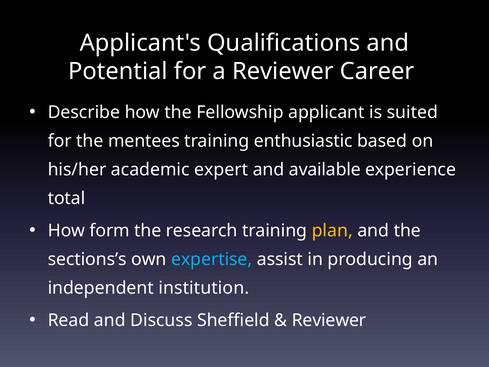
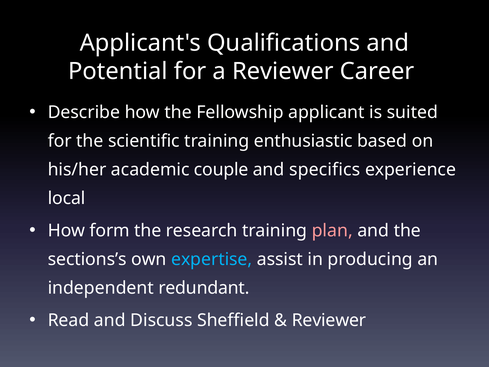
mentees: mentees -> scientific
expert: expert -> couple
available: available -> specifics
total: total -> local
plan colour: yellow -> pink
institution: institution -> redundant
